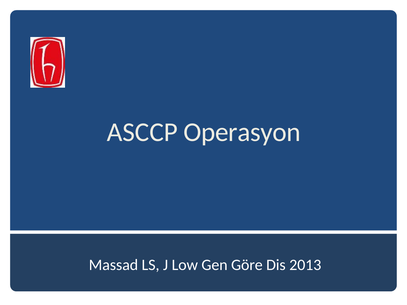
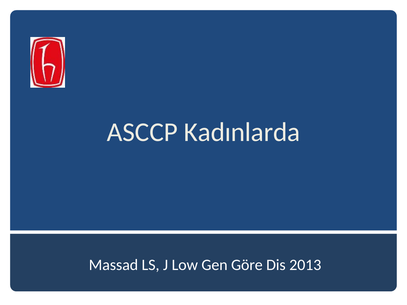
Operasyon: Operasyon -> Kadınlarda
